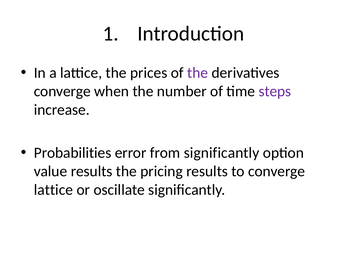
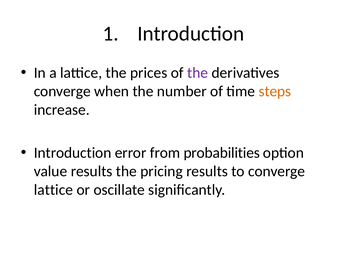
steps colour: purple -> orange
Probabilities at (73, 153): Probabilities -> Introduction
from significantly: significantly -> probabilities
